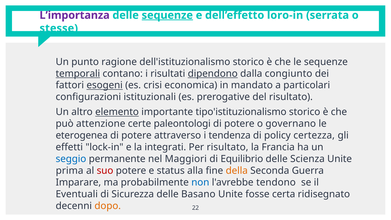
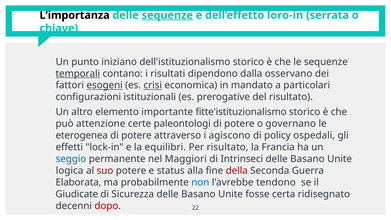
L’importanza colour: purple -> black
stesse: stesse -> chiave
ragione: ragione -> iniziano
dipendono underline: present -> none
congiunto: congiunto -> osservano
crisi underline: none -> present
elemento underline: present -> none
tipo'istituzionalismo: tipo'istituzionalismo -> fitte'istituzionalismo
tendenza: tendenza -> agiscono
certezza: certezza -> ospedali
integrati: integrati -> equilibri
Equilibrio: Equilibrio -> Intrinseci
Scienza at (307, 159): Scienza -> Basano
prima: prima -> logica
della colour: orange -> red
Imparare: Imparare -> Elaborata
Eventuali: Eventuali -> Giudicate
dopo colour: orange -> red
